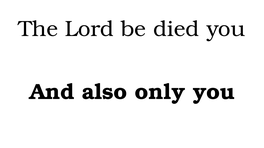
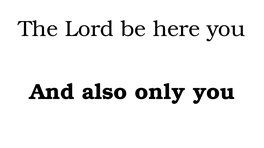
died: died -> here
